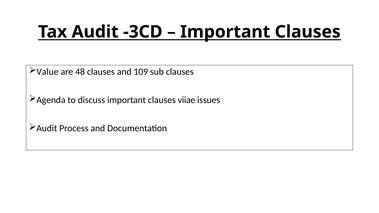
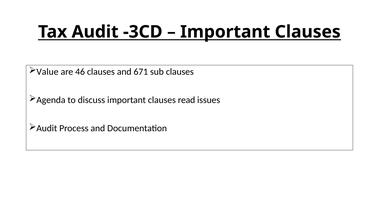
48: 48 -> 46
109: 109 -> 671
viiae: viiae -> read
